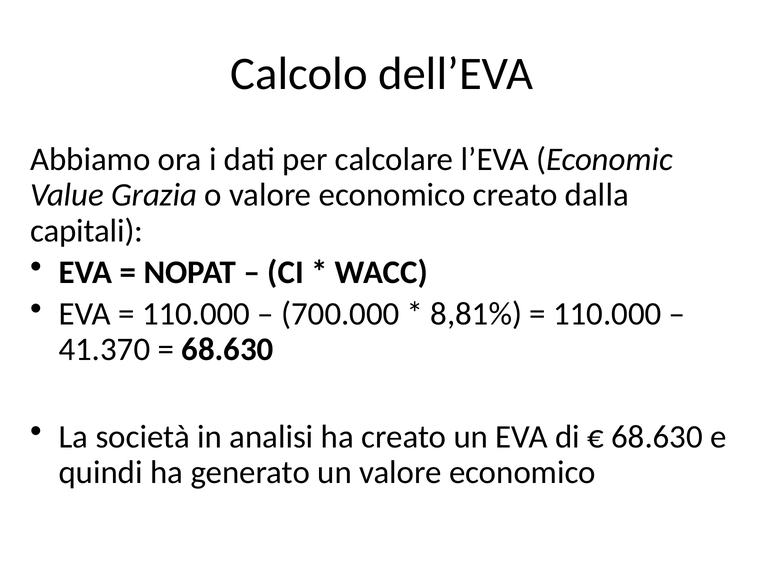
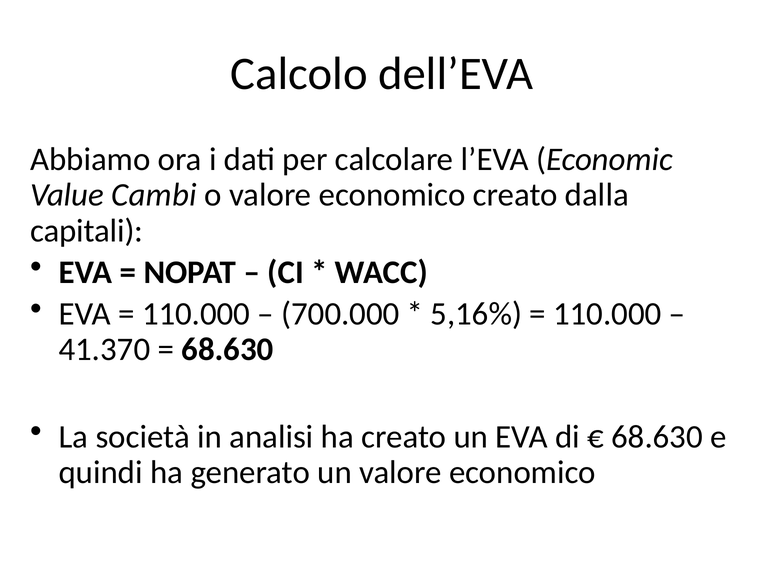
Grazia: Grazia -> Cambi
8,81%: 8,81% -> 5,16%
